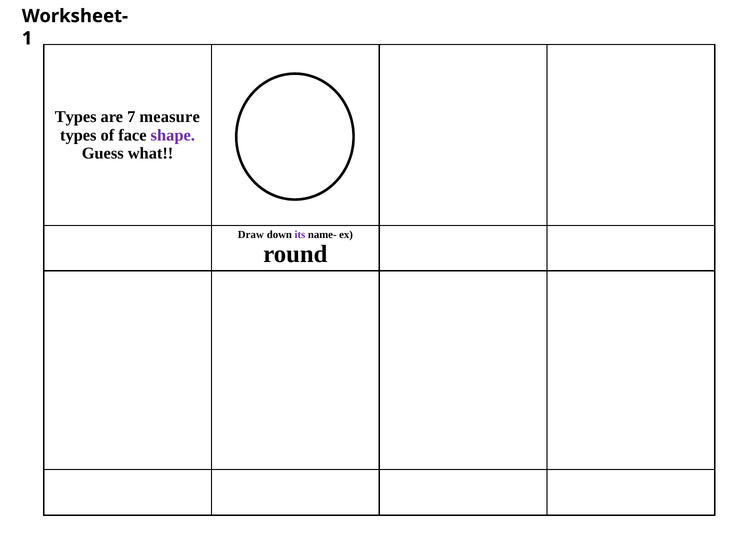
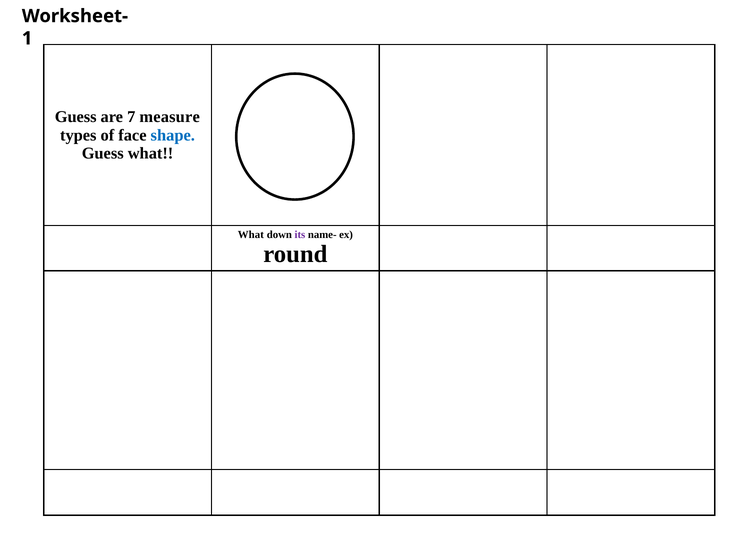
Types at (76, 117): Types -> Guess
shape colour: purple -> blue
Draw at (251, 234): Draw -> What
